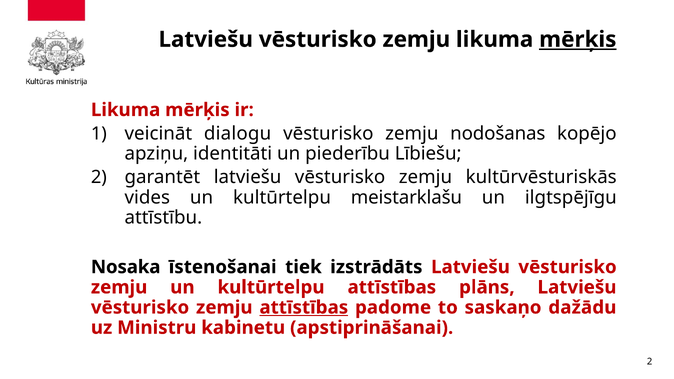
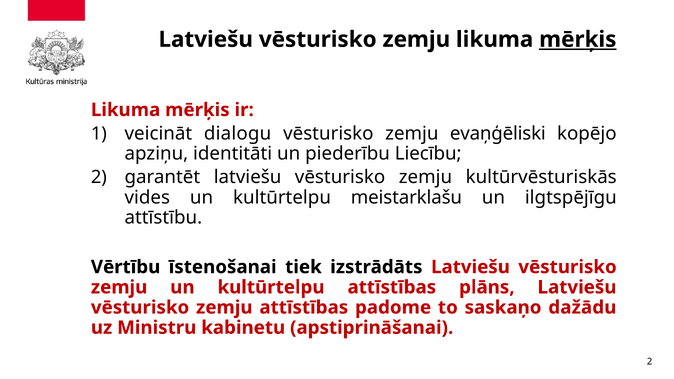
nodošanas: nodošanas -> evaņģēliski
Lībiešu: Lībiešu -> Liecību
Nosaka: Nosaka -> Vērtību
attīstības at (304, 308) underline: present -> none
